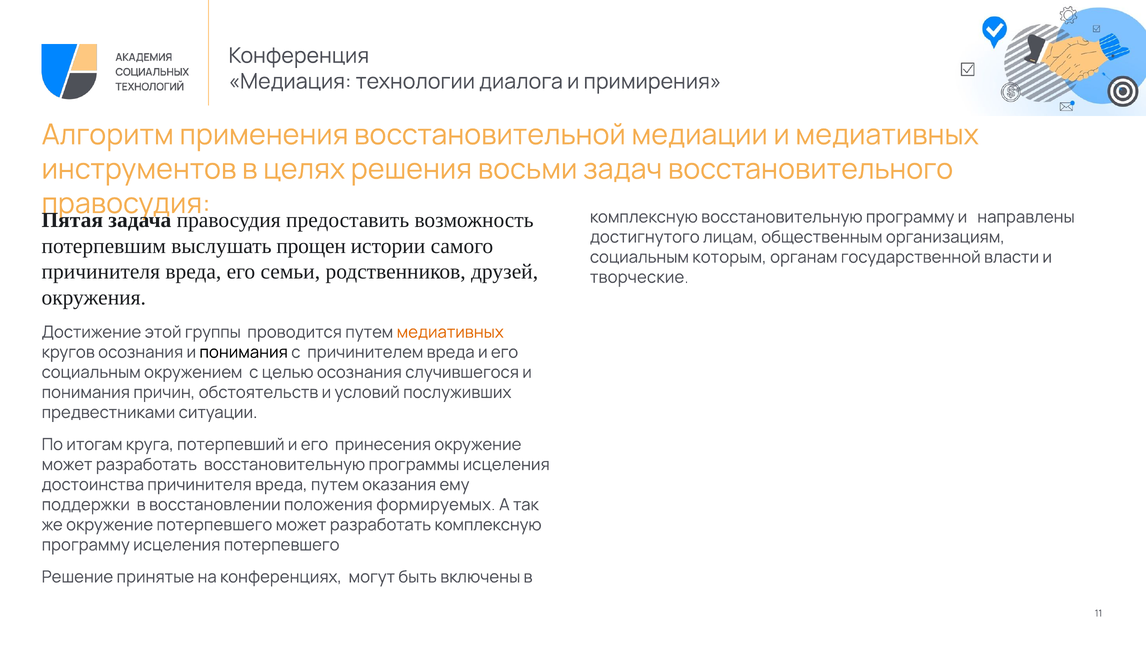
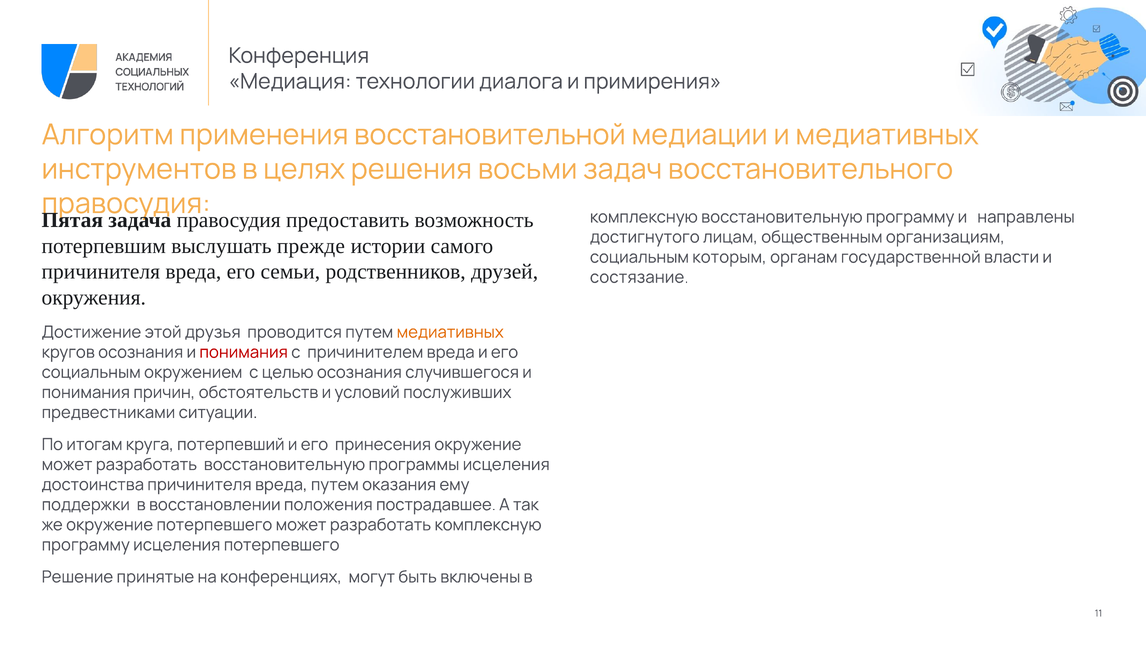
прощен: прощен -> прежде
творческие: творческие -> состязание
группы: группы -> друзья
понимания at (244, 352) colour: black -> red
формируемых: формируемых -> пострадавшее
